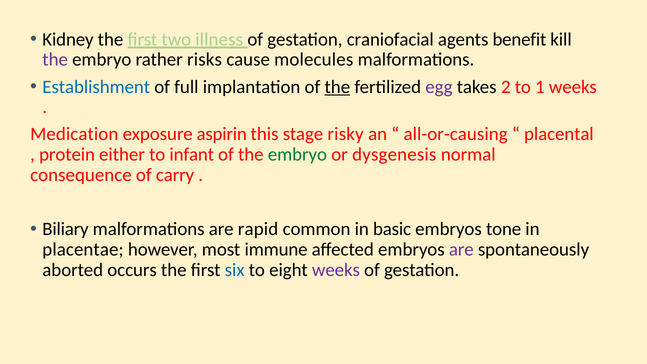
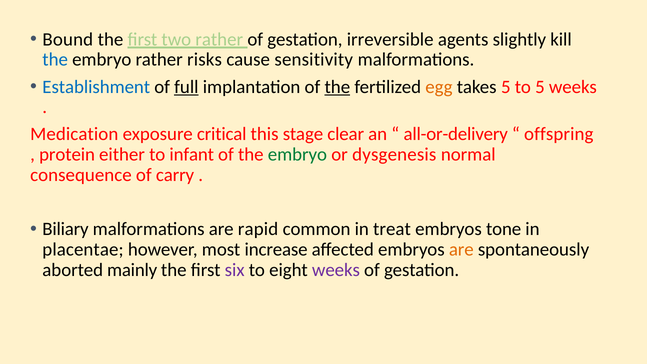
Kidney: Kidney -> Bound
two illness: illness -> rather
craniofacial: craniofacial -> irreversible
benefit: benefit -> slightly
the at (55, 60) colour: purple -> blue
molecules: molecules -> sensitivity
full underline: none -> present
egg colour: purple -> orange
takes 2: 2 -> 5
to 1: 1 -> 5
aspirin: aspirin -> critical
risky: risky -> clear
all-or-causing: all-or-causing -> all-or-delivery
placental: placental -> offspring
basic: basic -> treat
immune: immune -> increase
are at (461, 249) colour: purple -> orange
occurs: occurs -> mainly
six colour: blue -> purple
